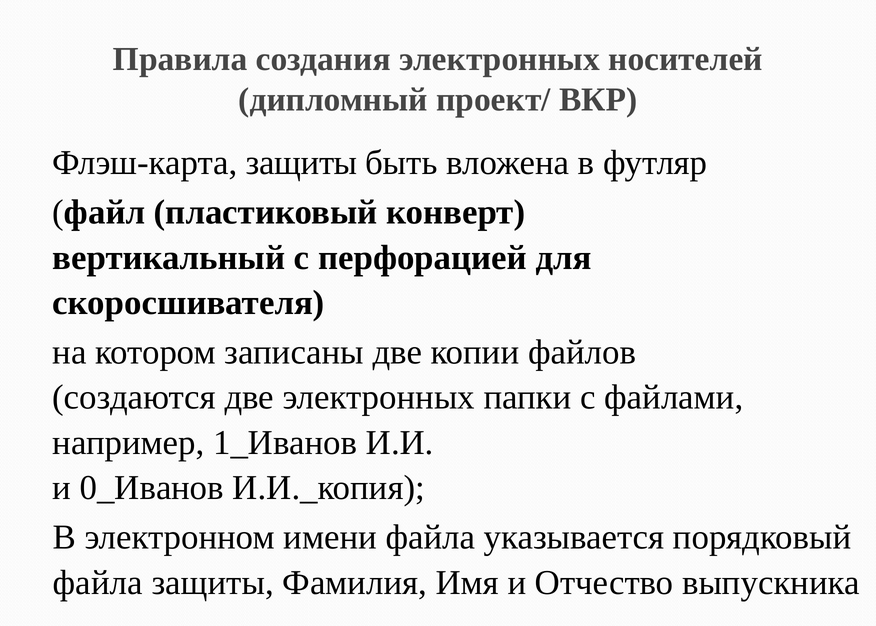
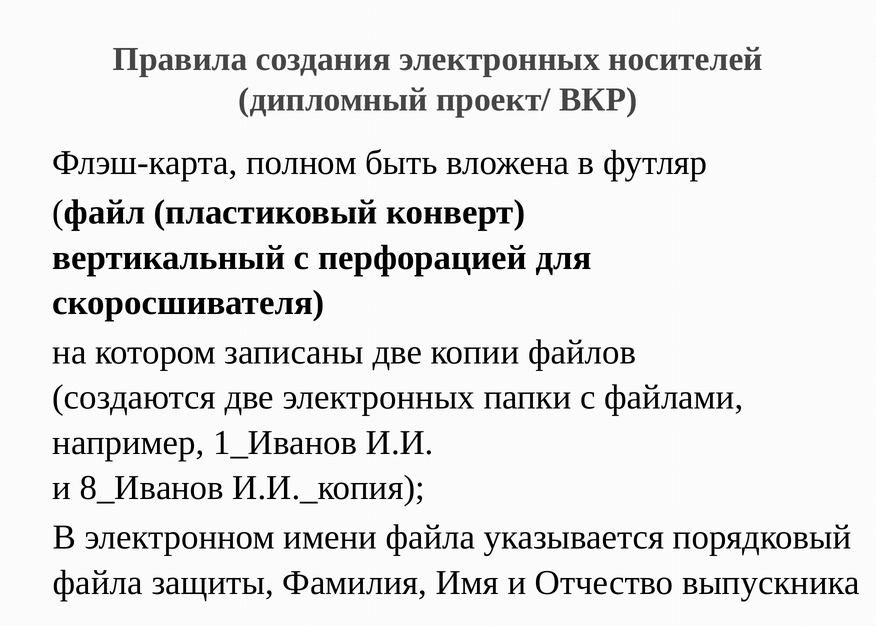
Флэш-карта защиты: защиты -> полном
0_Иванов: 0_Иванов -> 8_Иванов
